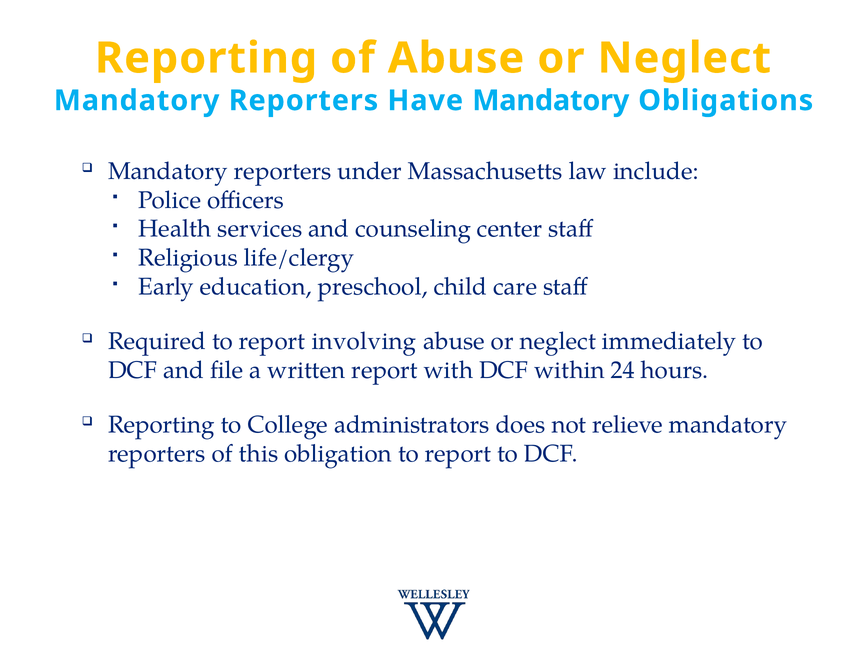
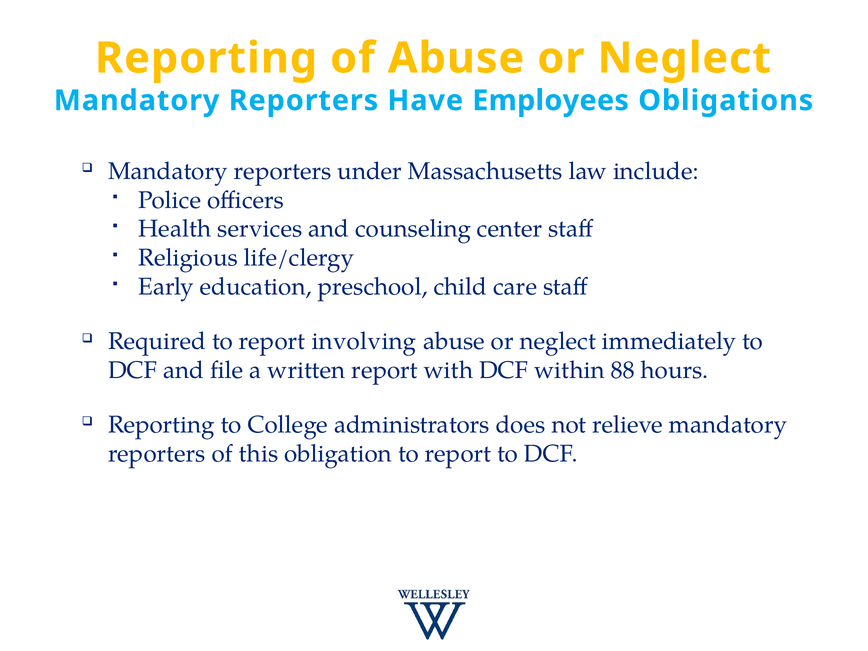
Have Mandatory: Mandatory -> Employees
24: 24 -> 88
